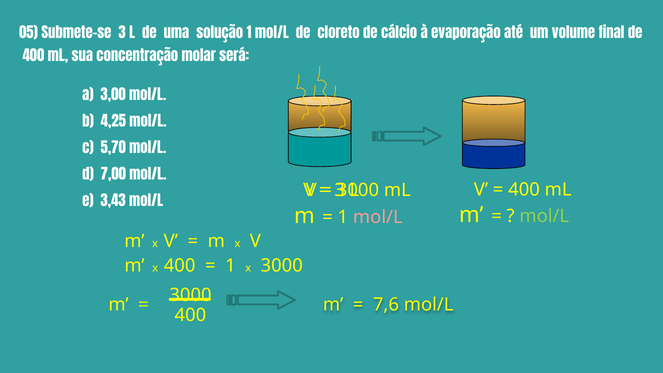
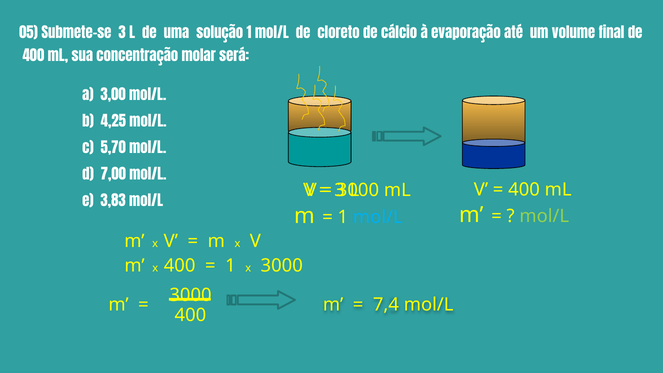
3,43: 3,43 -> 3,83
mol/L at (378, 217) colour: pink -> light blue
7,6: 7,6 -> 7,4
